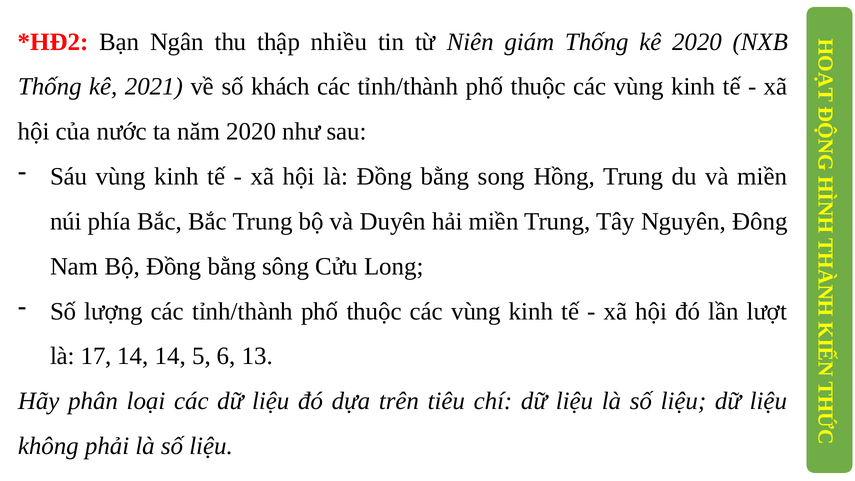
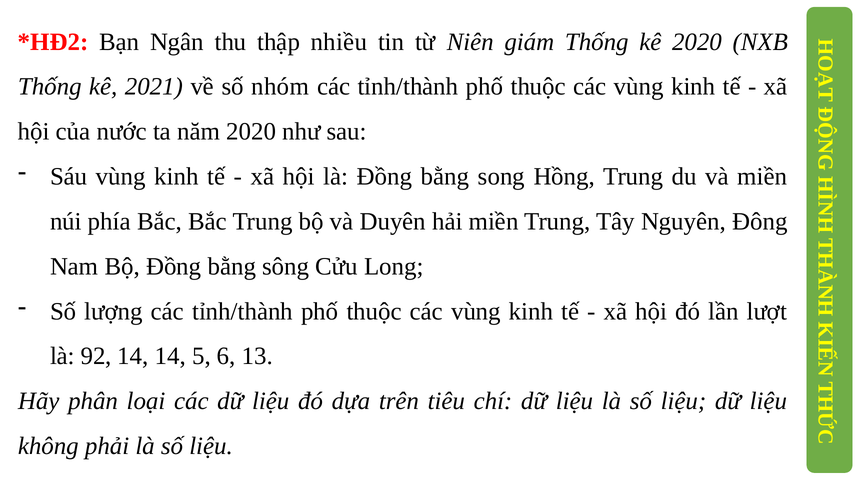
khách: khách -> nhóm
17: 17 -> 92
